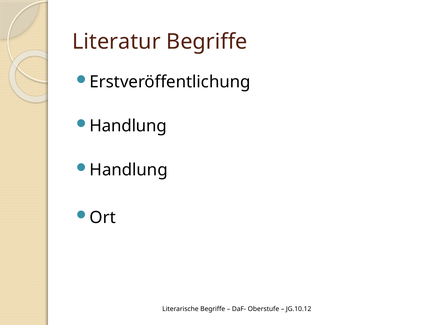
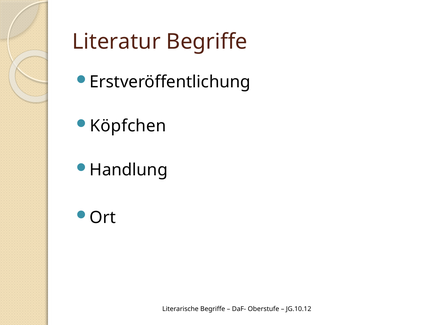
Handlung at (128, 126): Handlung -> Köpfchen
